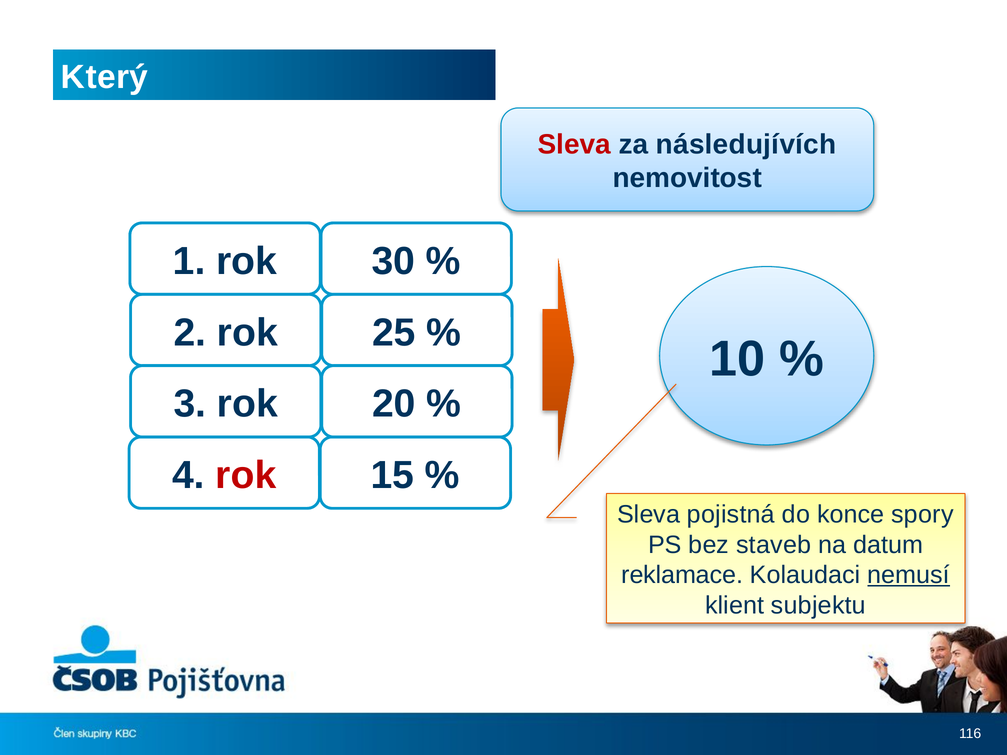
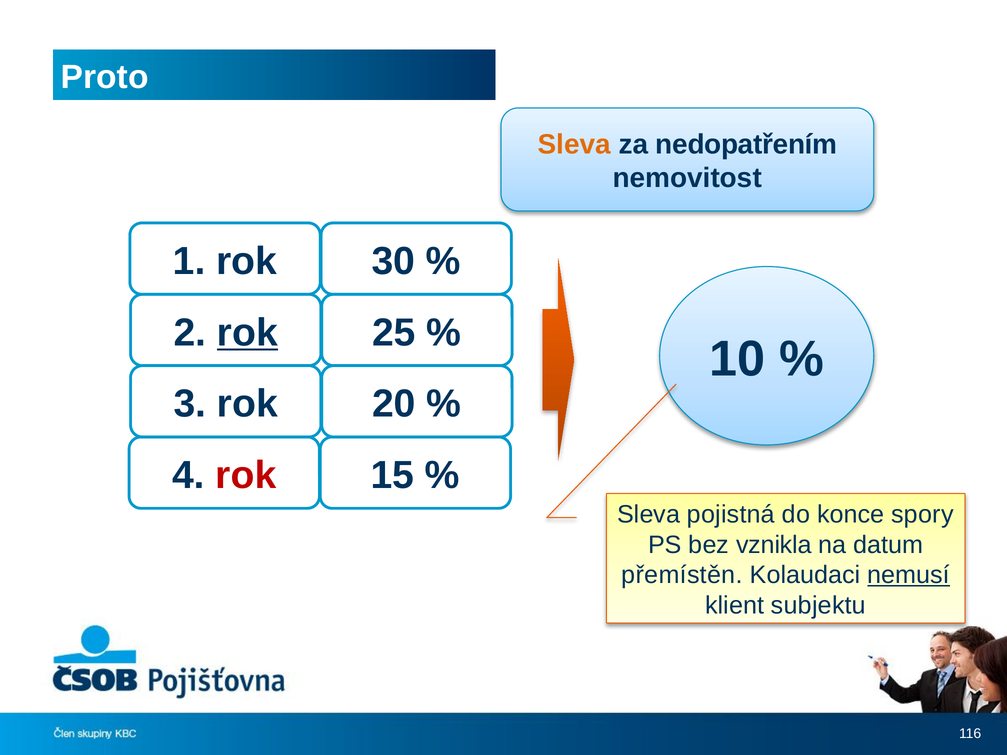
Který: Který -> Proto
Sleva at (574, 145) colour: red -> orange
následujívích: následujívích -> nedopatřením
rok at (247, 333) underline: none -> present
staveb: staveb -> vznikla
reklamace: reklamace -> přemístěn
